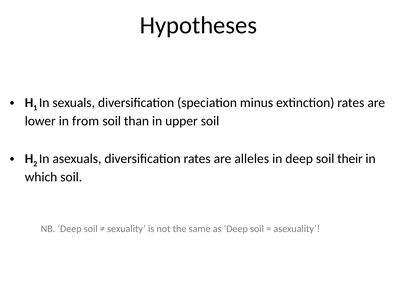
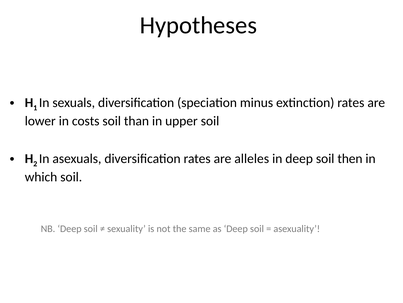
from: from -> costs
their: their -> then
